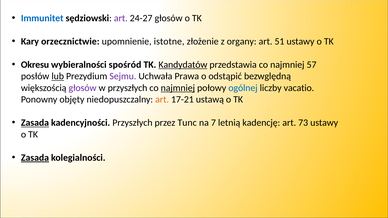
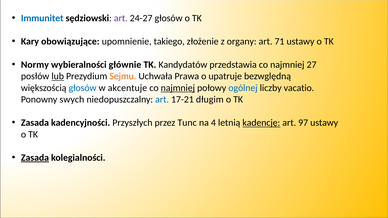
orzecznictwie: orzecznictwie -> obowiązujące
istotne: istotne -> takiego
51: 51 -> 71
Okresu: Okresu -> Normy
spośród: spośród -> głównie
Kandydatów underline: present -> none
57: 57 -> 27
Sejmu colour: purple -> orange
odstąpić: odstąpić -> upatruje
głosów at (83, 88) colour: purple -> blue
w przyszłych: przyszłych -> akcentuje
objęty: objęty -> swych
art at (162, 100) colour: orange -> blue
ustawą: ustawą -> długim
Zasada at (35, 123) underline: present -> none
7: 7 -> 4
kadencję underline: none -> present
73: 73 -> 97
